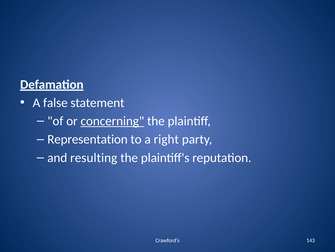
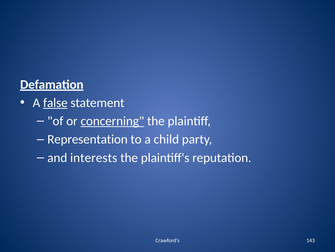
false underline: none -> present
right: right -> child
resulting: resulting -> interests
